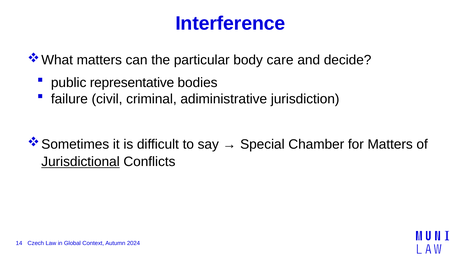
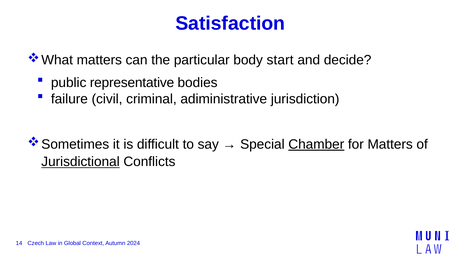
Interference: Interference -> Satisfaction
care: care -> start
Chamber underline: none -> present
